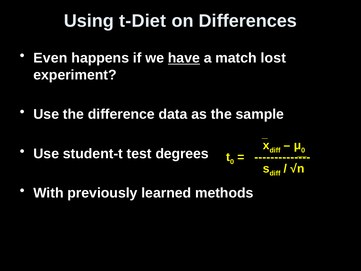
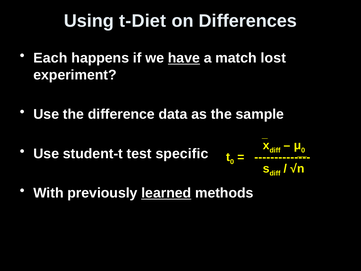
Even: Even -> Each
degrees: degrees -> specific
learned underline: none -> present
